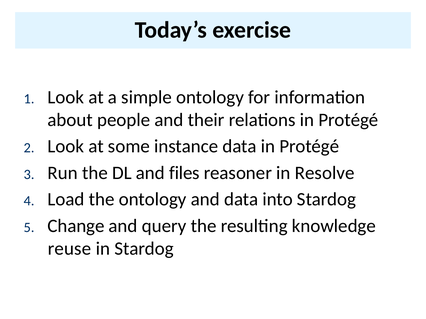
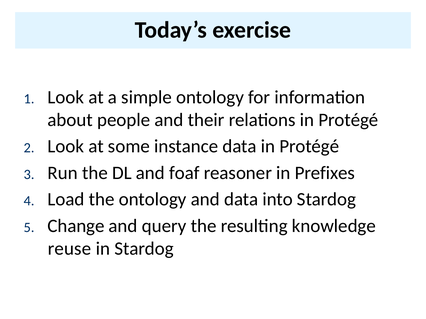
files: files -> foaf
Resolve: Resolve -> Prefixes
